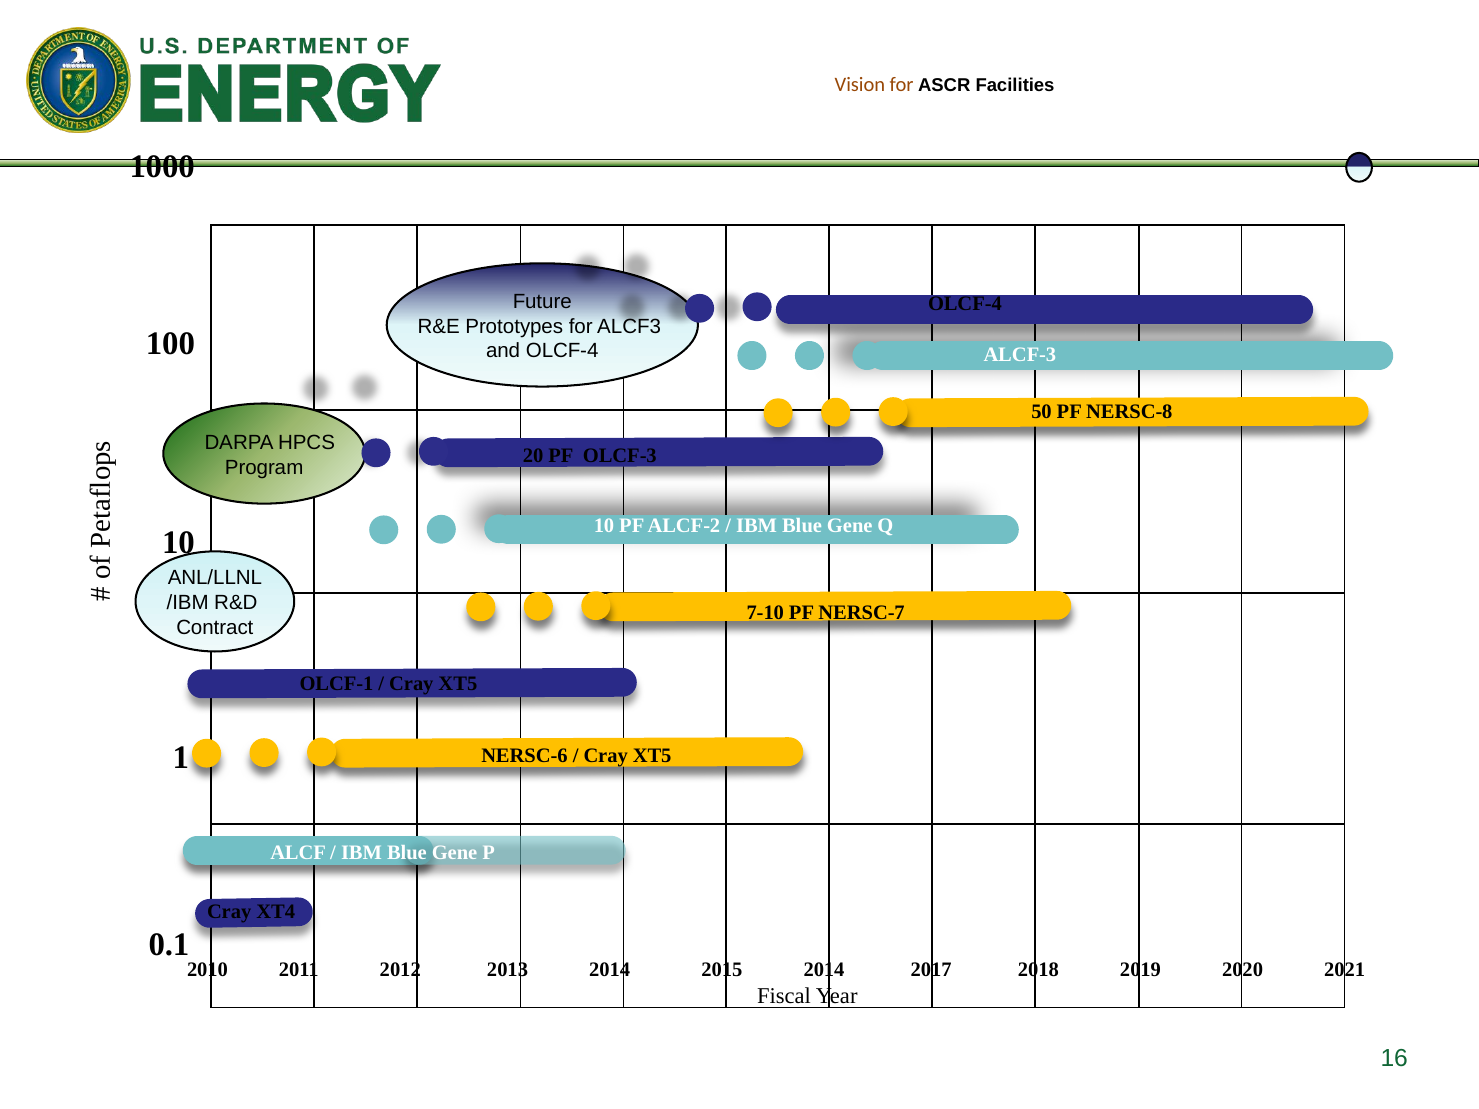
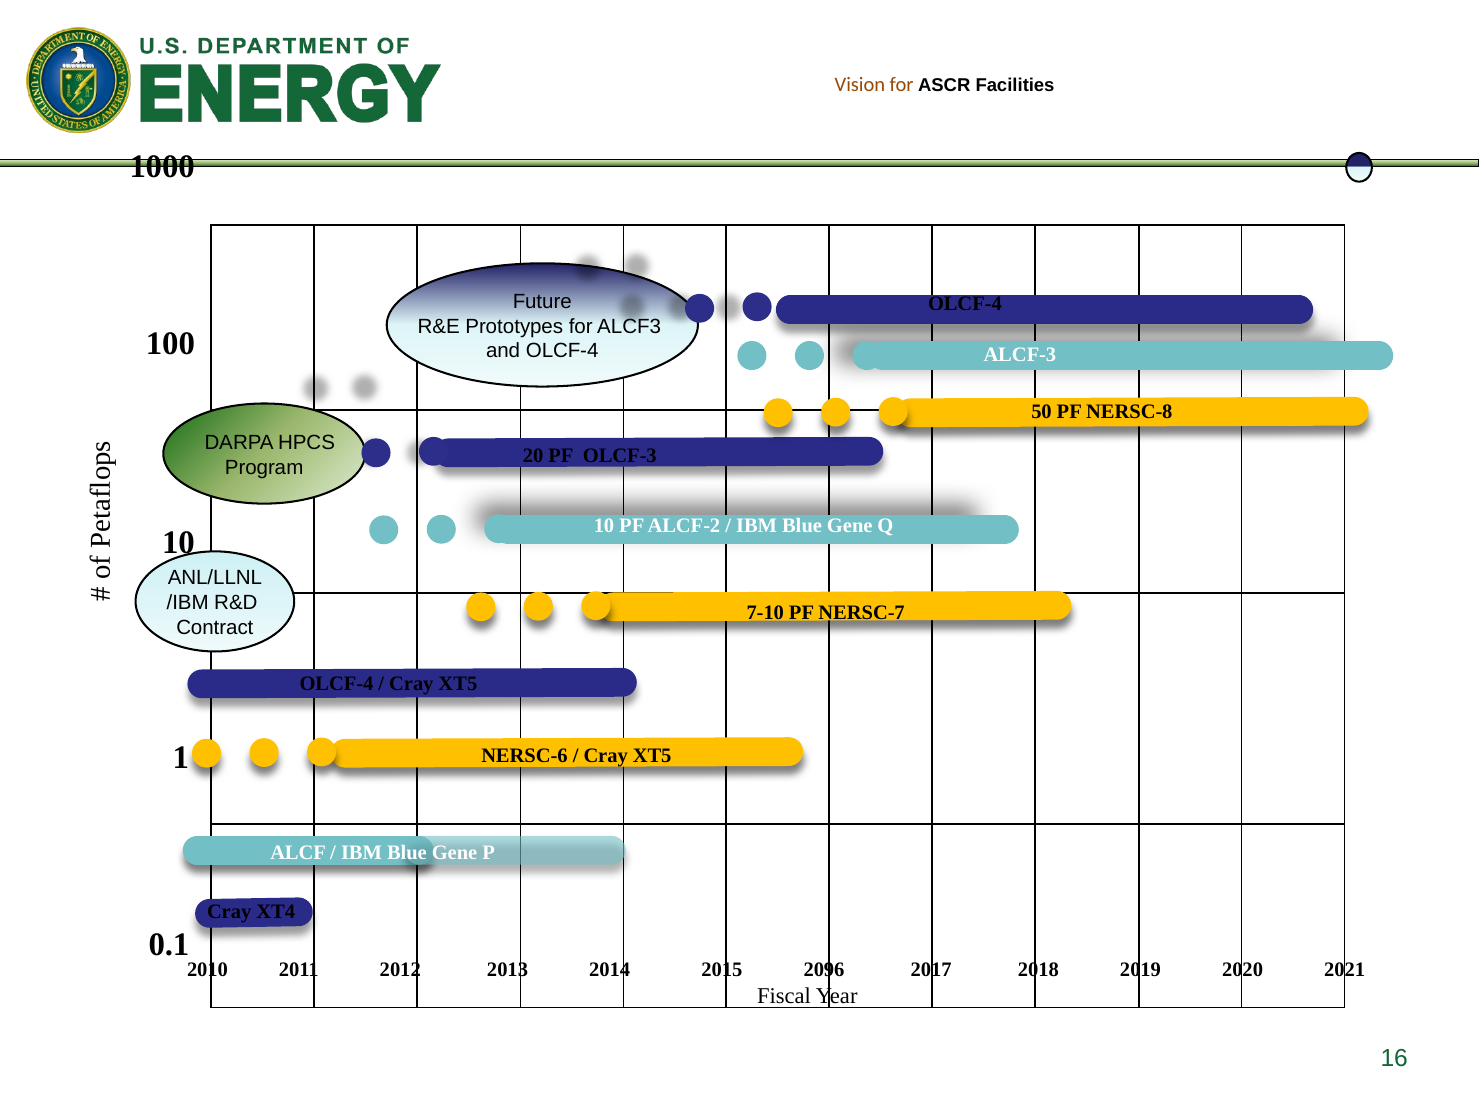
OLCF-1 at (336, 683): OLCF-1 -> OLCF-4
2015 2014: 2014 -> 2096
